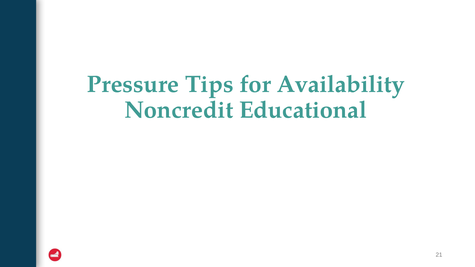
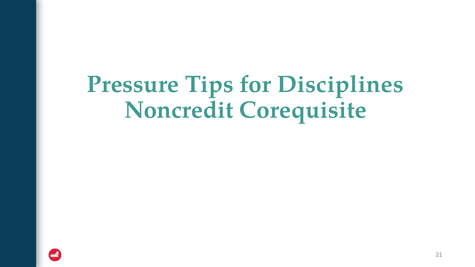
Availability: Availability -> Disciplines
Educational: Educational -> Corequisite
